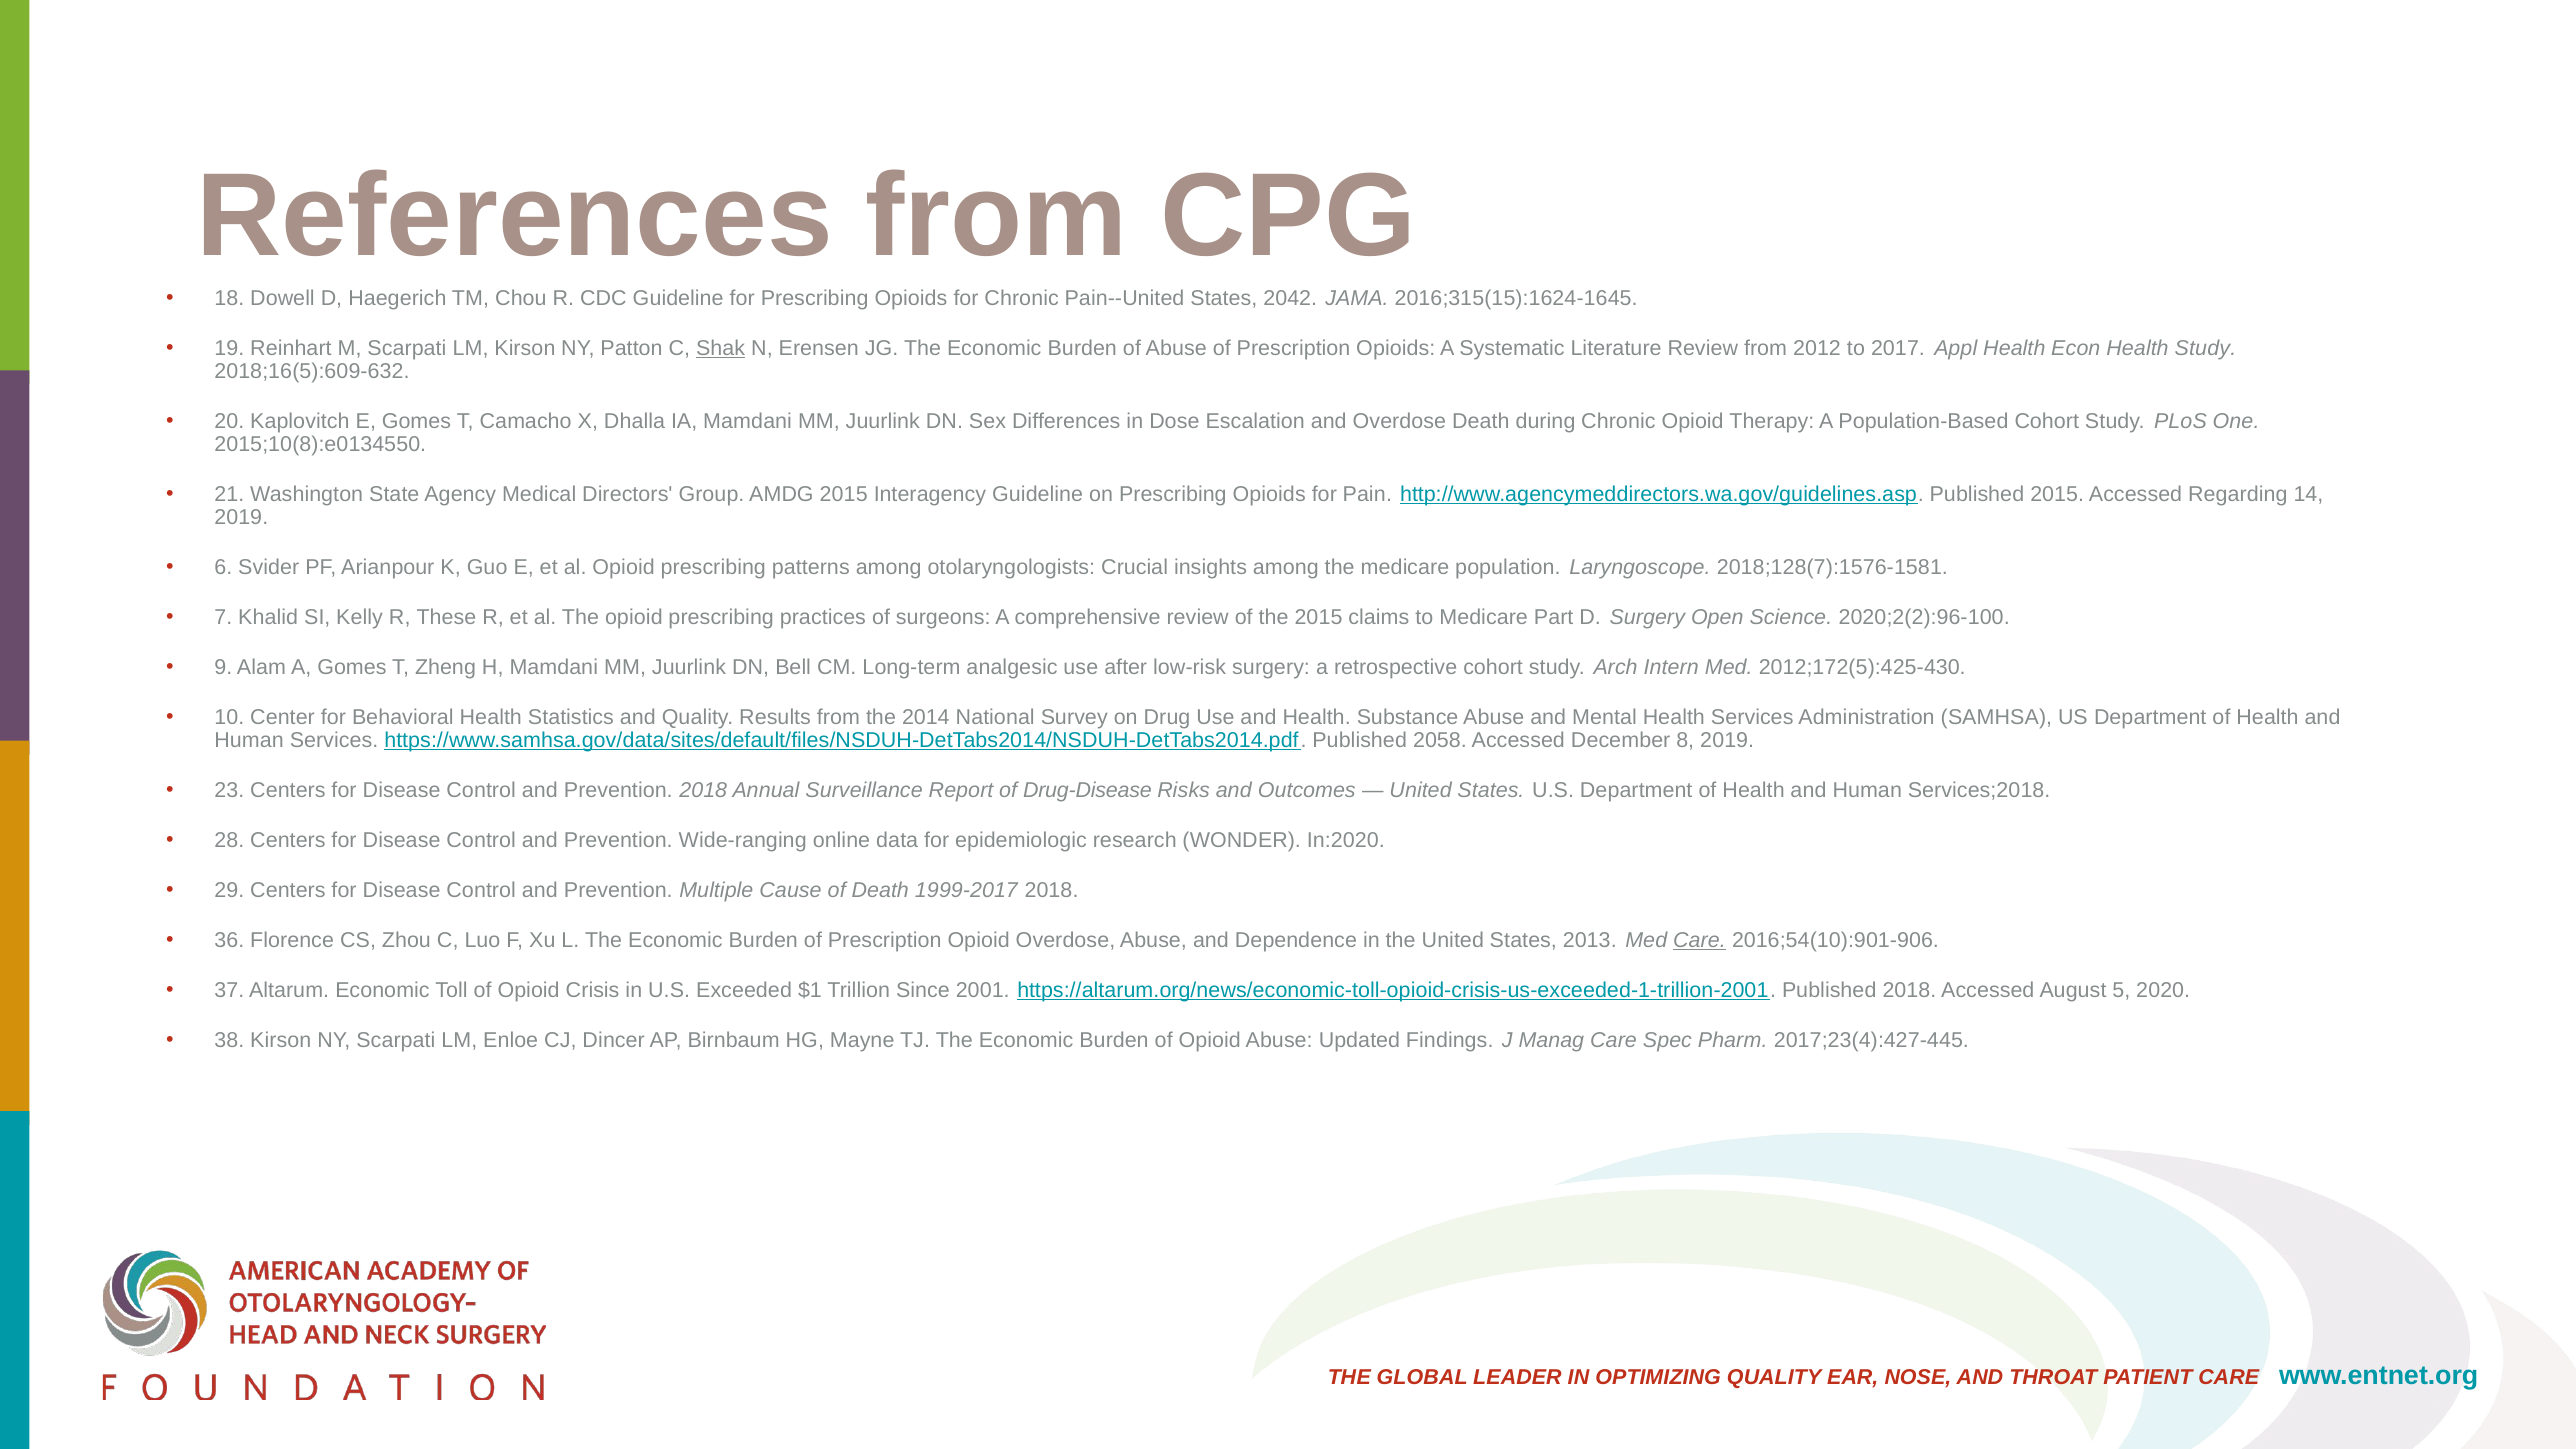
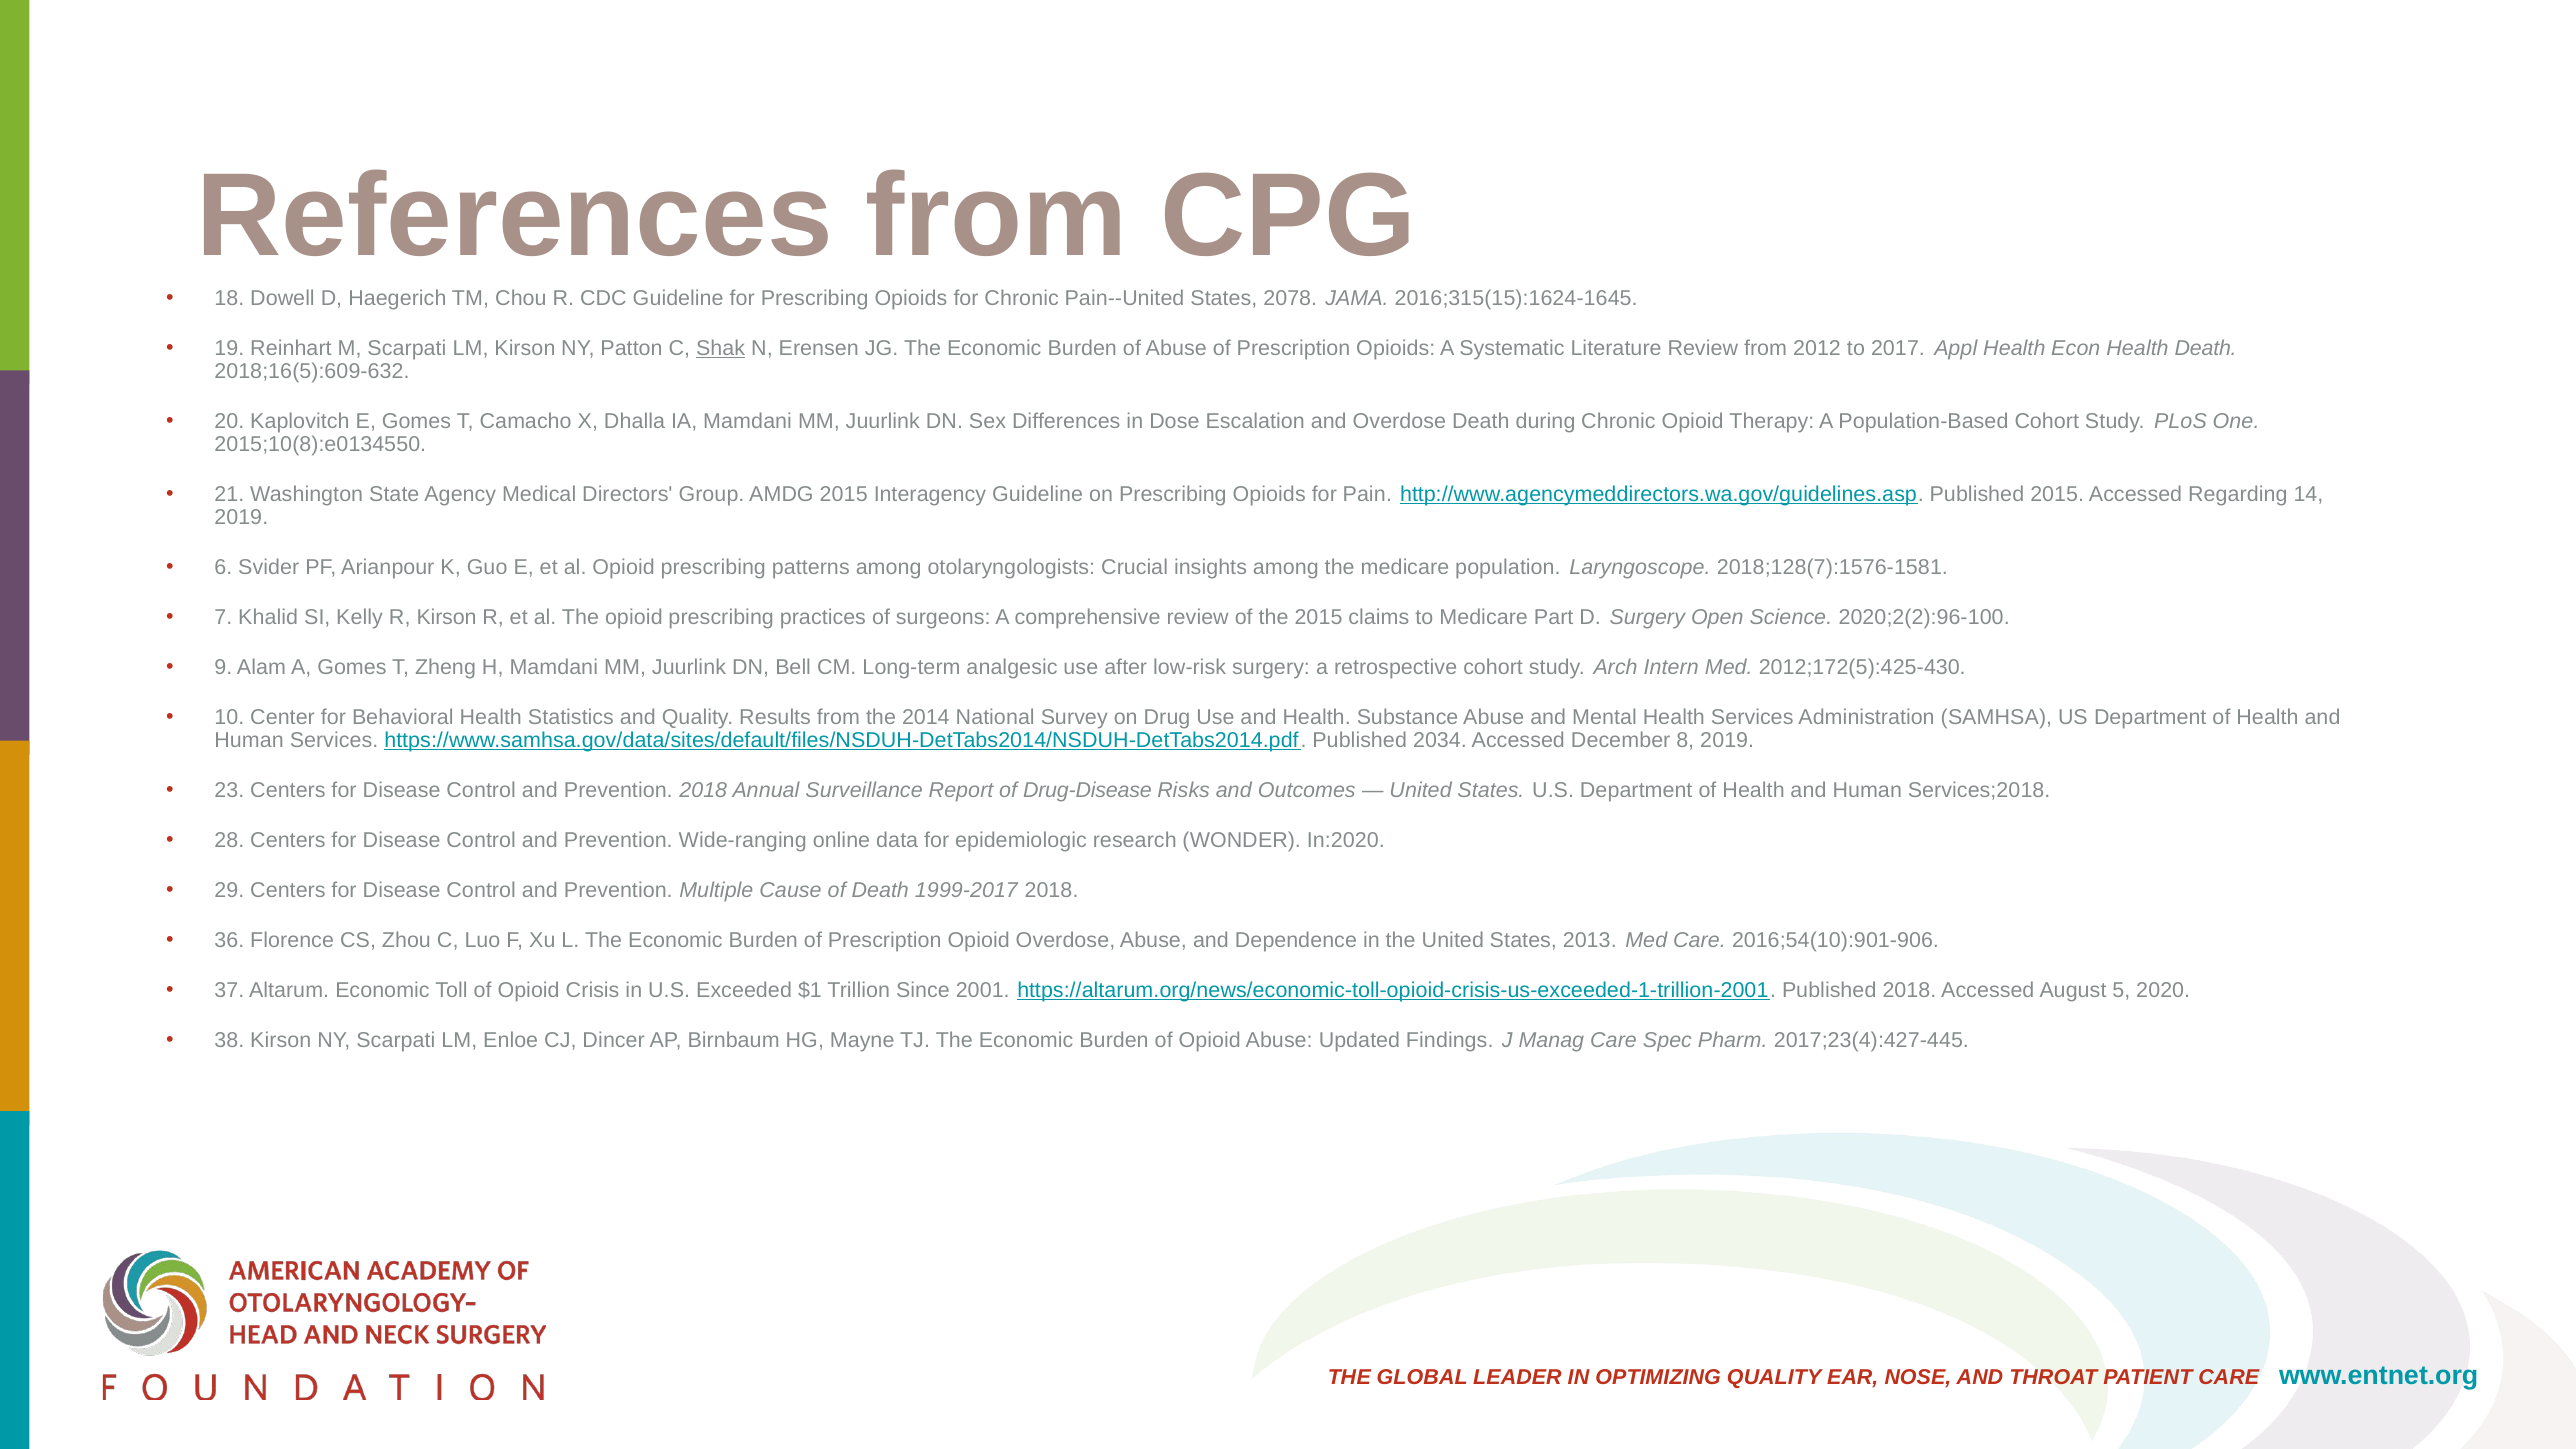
2042: 2042 -> 2078
Health Study: Study -> Death
R These: These -> Kirson
2058: 2058 -> 2034
Care at (1699, 940) underline: present -> none
